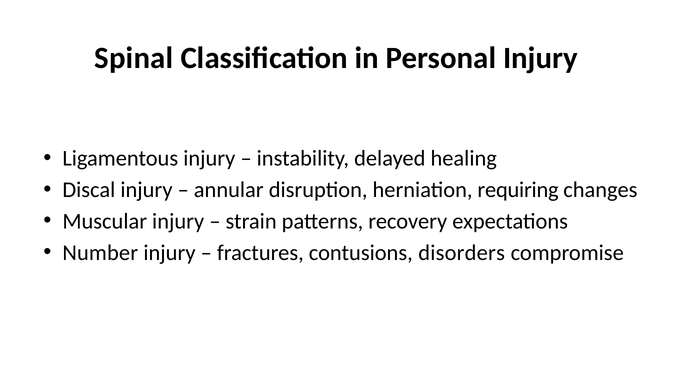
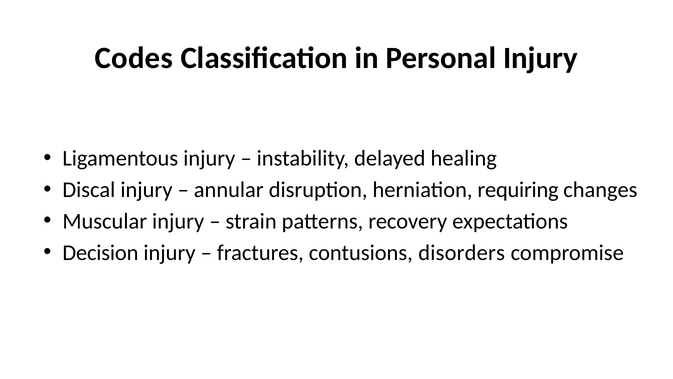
Spinal: Spinal -> Codes
Number: Number -> Decision
